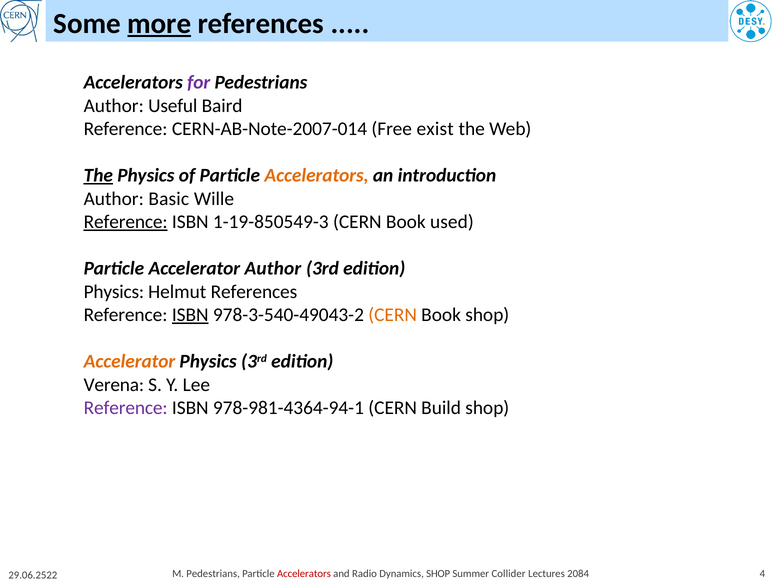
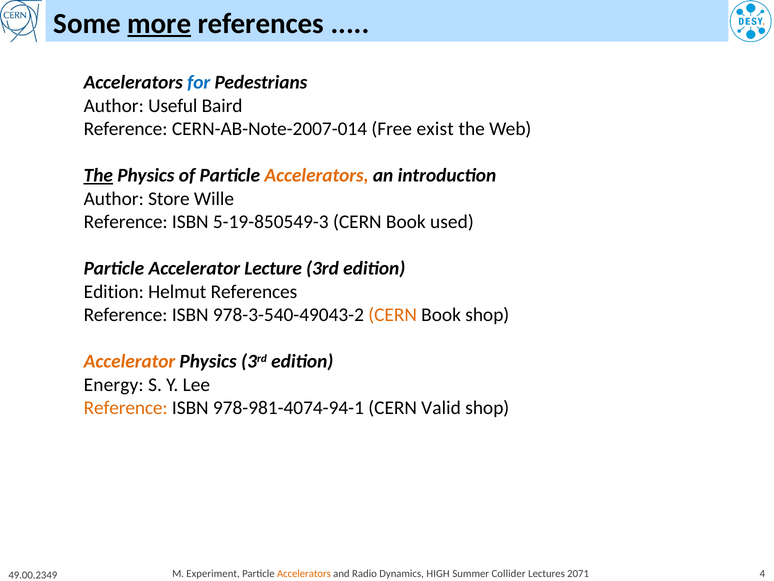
for colour: purple -> blue
Basic: Basic -> Store
Reference at (126, 222) underline: present -> none
1-19-850549-3: 1-19-850549-3 -> 5-19-850549-3
Accelerator Author: Author -> Lecture
Physics at (114, 291): Physics -> Edition
ISBN at (190, 315) underline: present -> none
Verena: Verena -> Energy
Reference at (126, 408) colour: purple -> orange
978-981-4364-94-1: 978-981-4364-94-1 -> 978-981-4074-94-1
Build: Build -> Valid
M Pedestrians: Pedestrians -> Experiment
Accelerators at (304, 573) colour: red -> orange
Dynamics SHOP: SHOP -> HIGH
2084: 2084 -> 2071
29.06.2522: 29.06.2522 -> 49.00.2349
